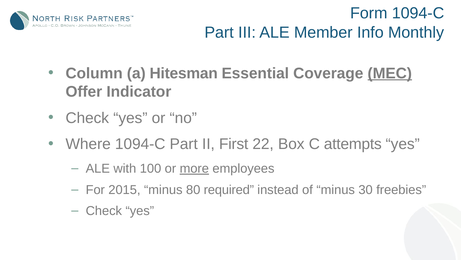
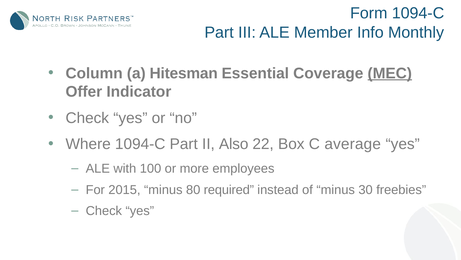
First: First -> Also
attempts: attempts -> average
more underline: present -> none
